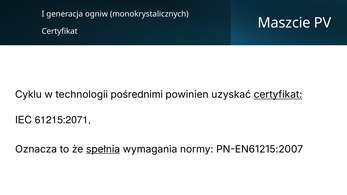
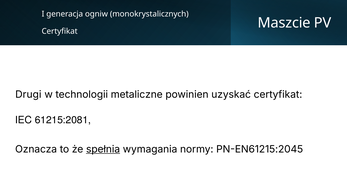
Cyklu: Cyklu -> Drugi
pośrednimi: pośrednimi -> metaliczne
certyfikat at (278, 95) underline: present -> none
61215:2071: 61215:2071 -> 61215:2081
PN-EN61215:2007: PN-EN61215:2007 -> PN-EN61215:2045
